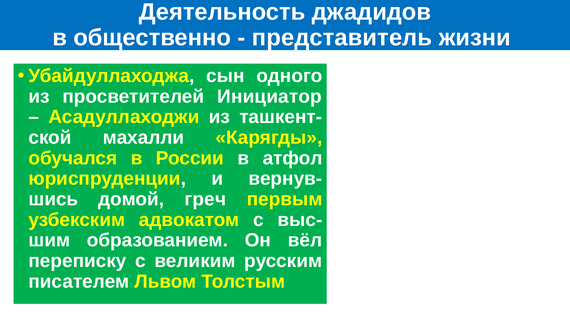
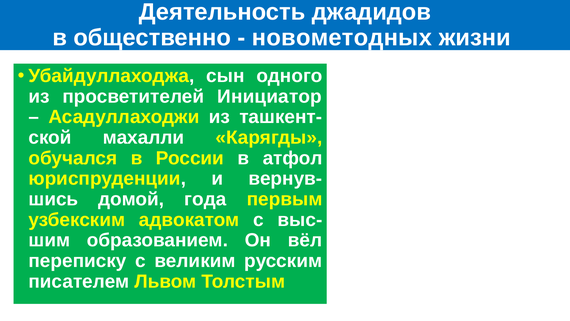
представитель: представитель -> новометодных
греч: греч -> года
